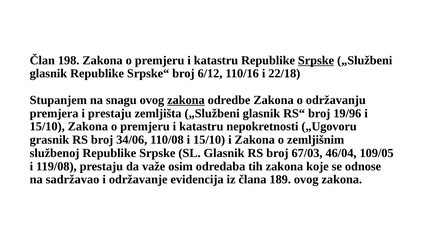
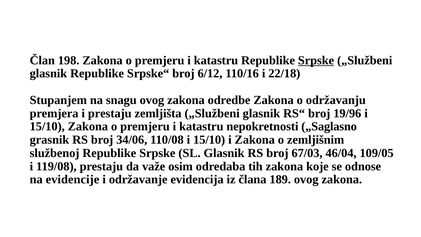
zakona at (186, 100) underline: present -> none
„Ugovoru: „Ugovoru -> „Saglasno
sadržavao: sadržavao -> evidencije
